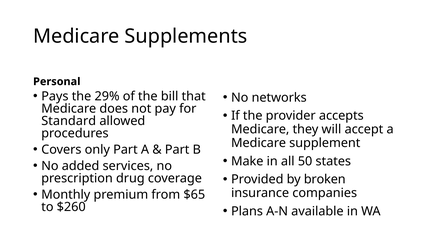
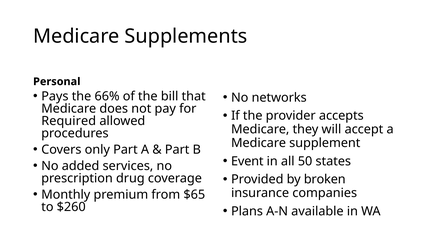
29%: 29% -> 66%
Standard: Standard -> Required
Make: Make -> Event
